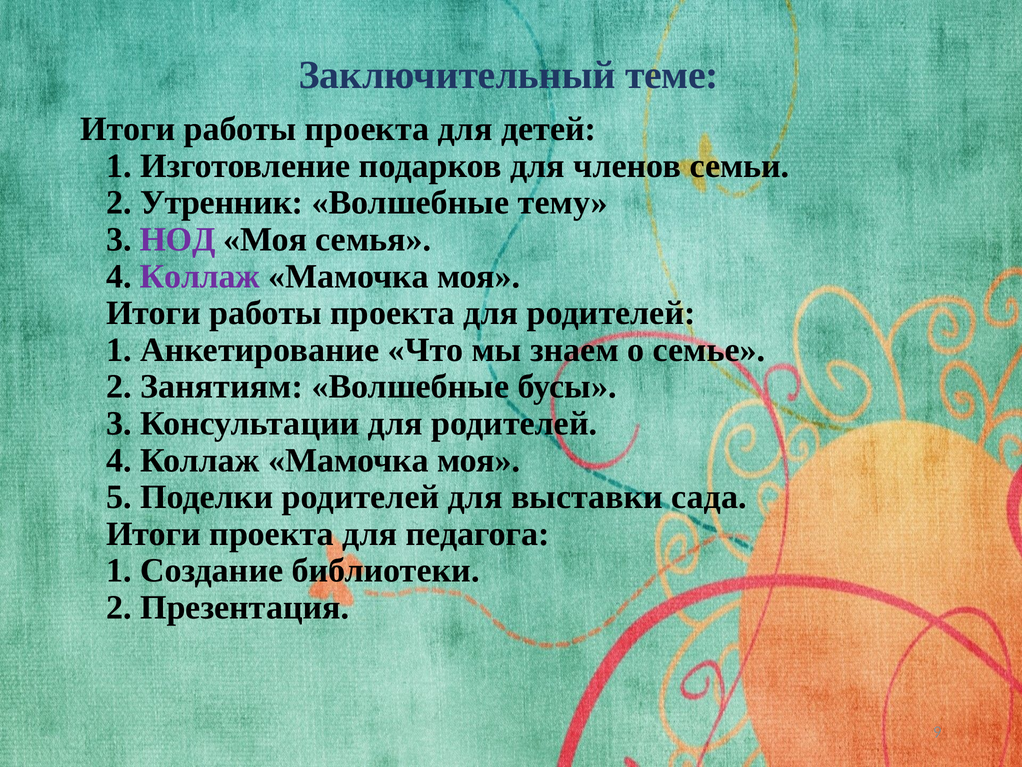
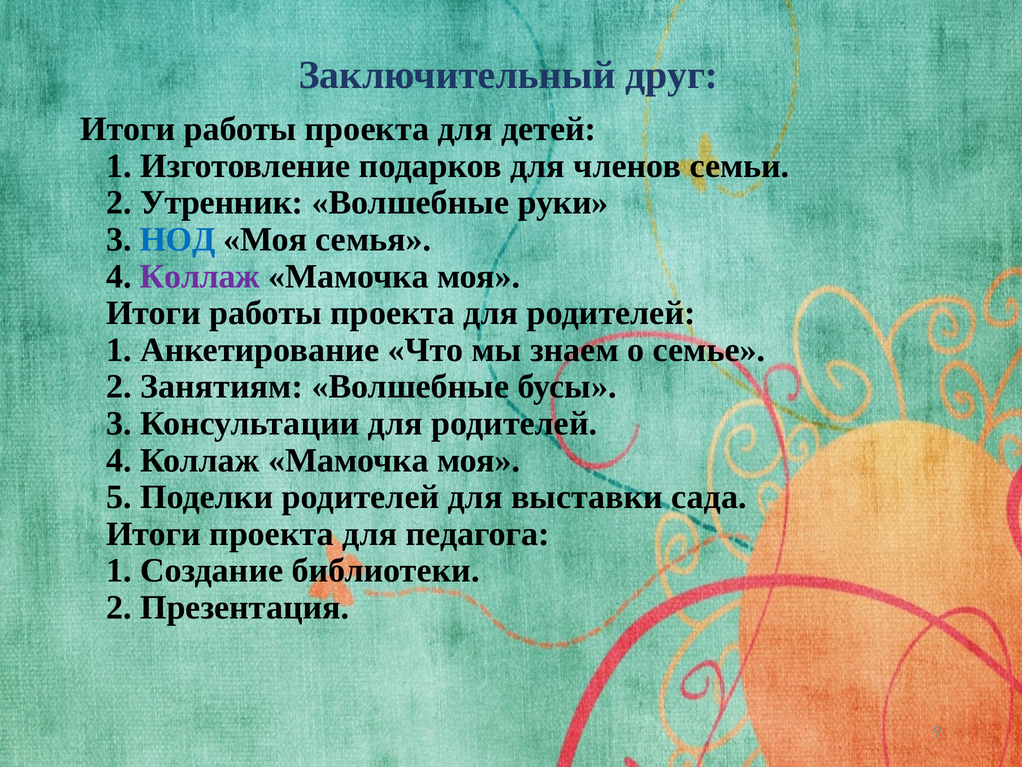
теме: теме -> друг
тему: тему -> руки
НОД colour: purple -> blue
